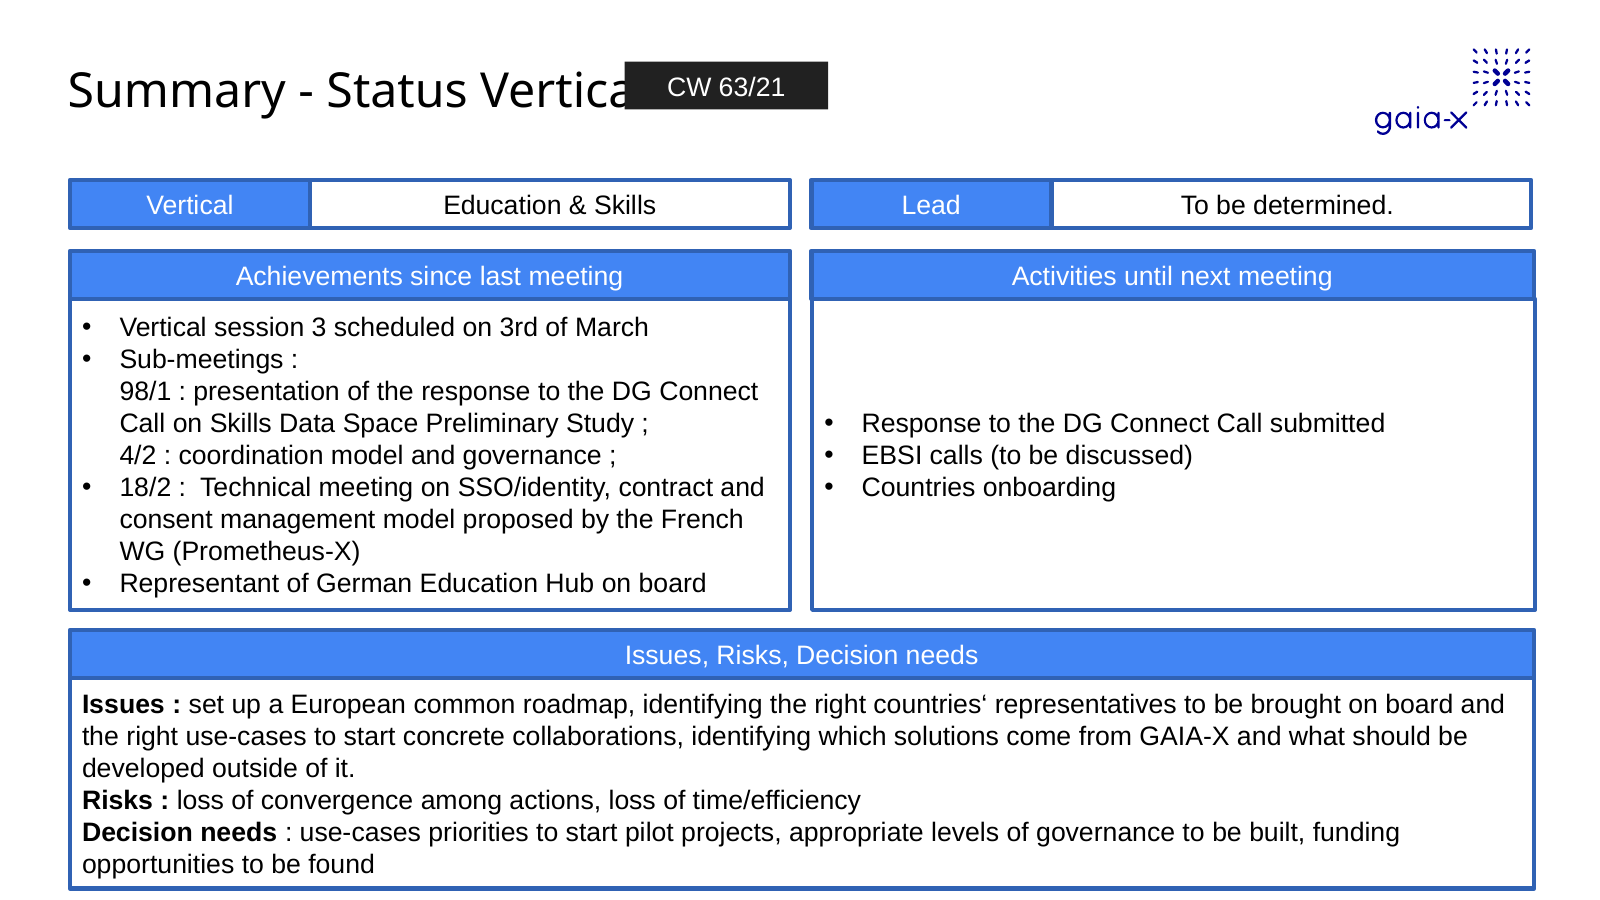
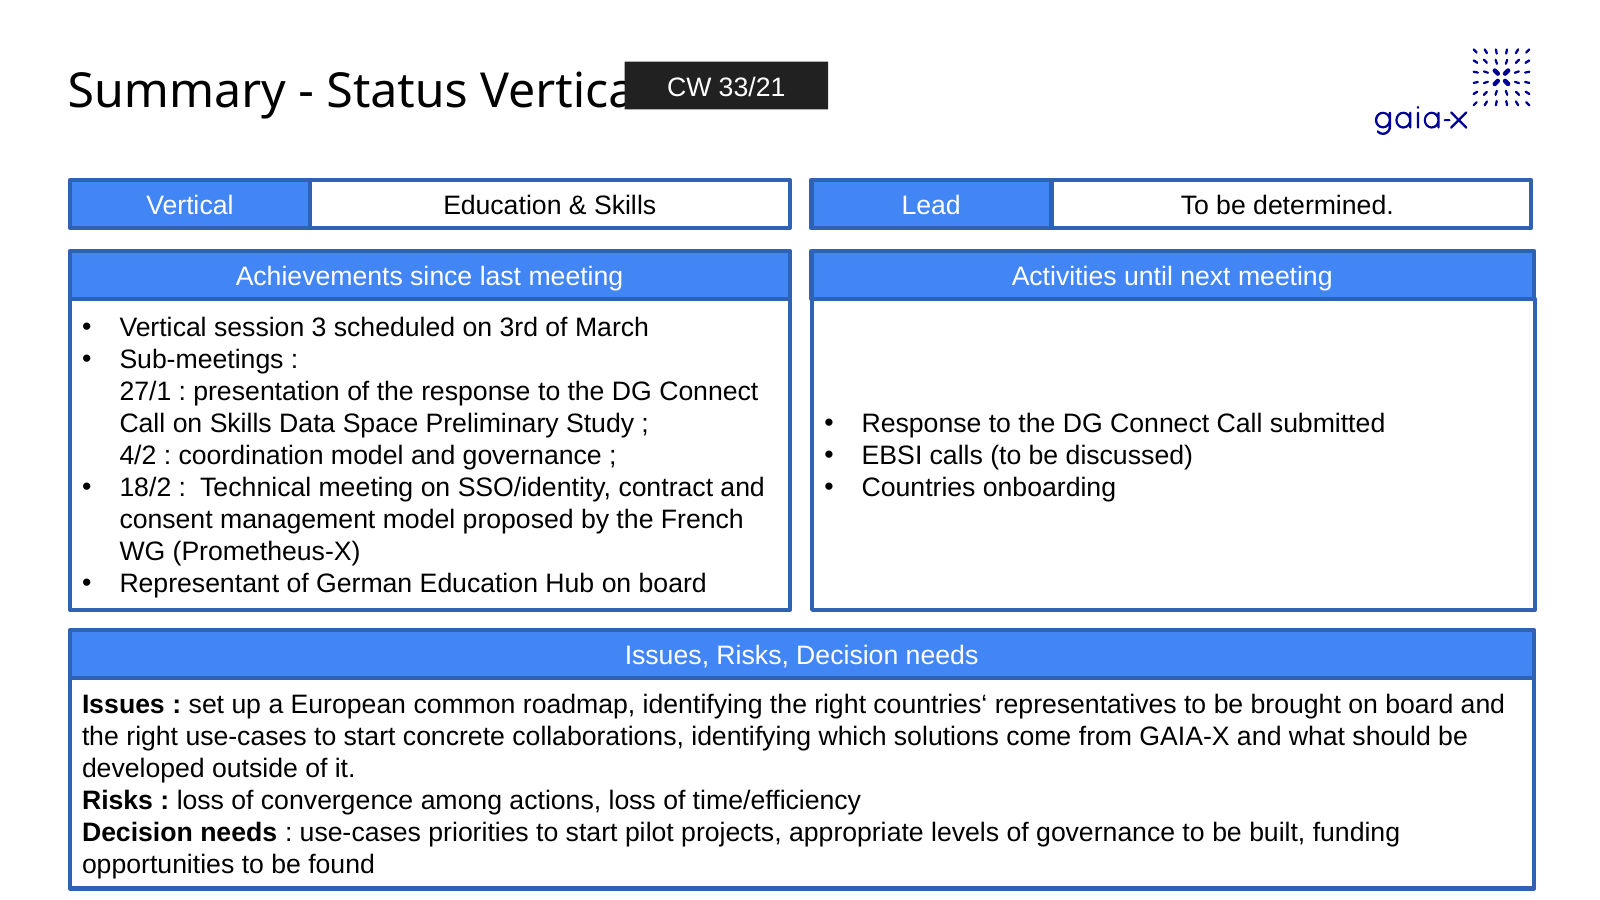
63/21: 63/21 -> 33/21
98/1: 98/1 -> 27/1
